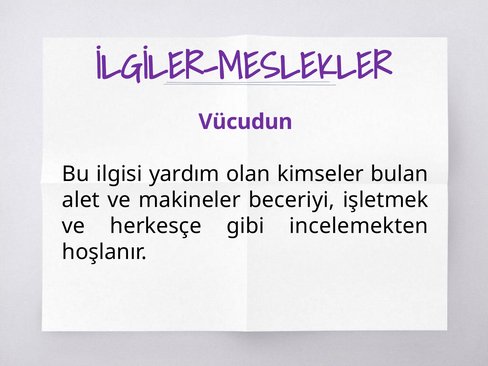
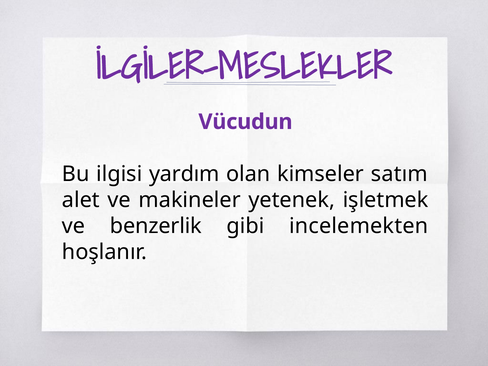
bulan: bulan -> satım
beceriyi: beceriyi -> yetenek
herkesçe: herkesçe -> benzerlik
